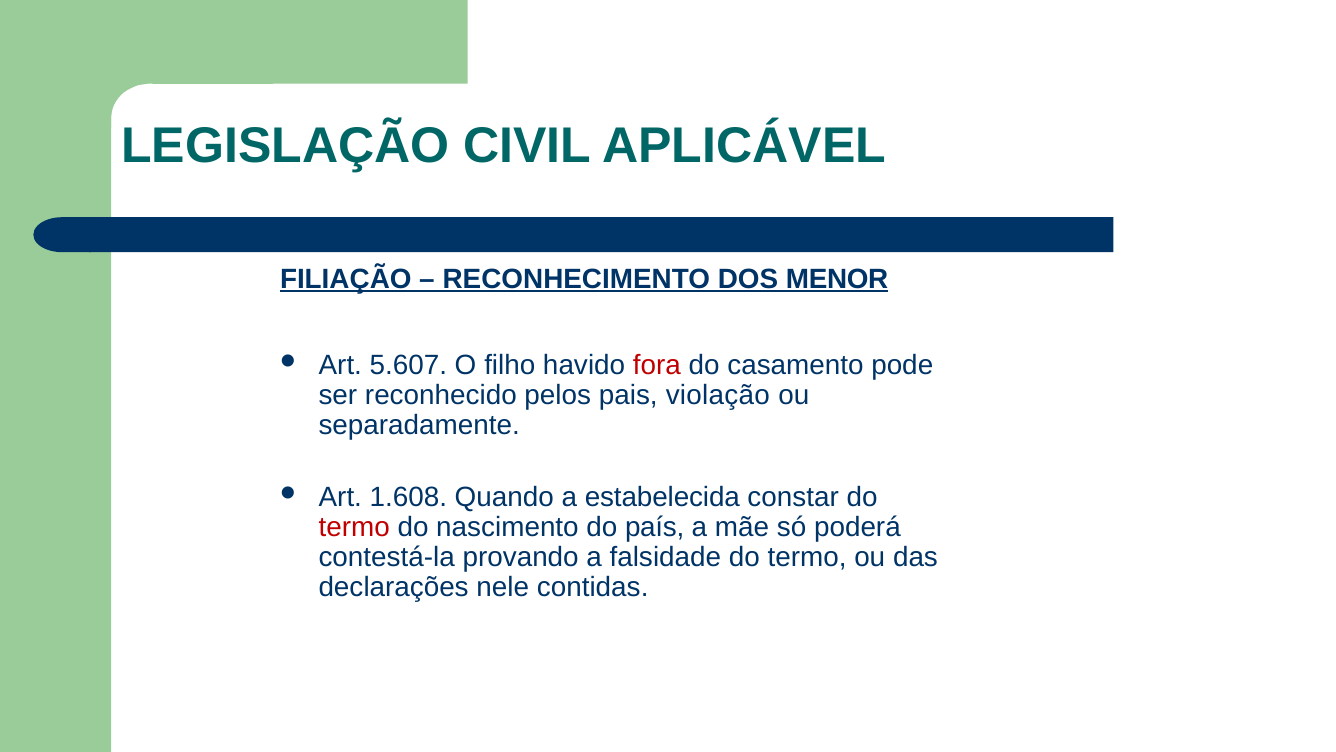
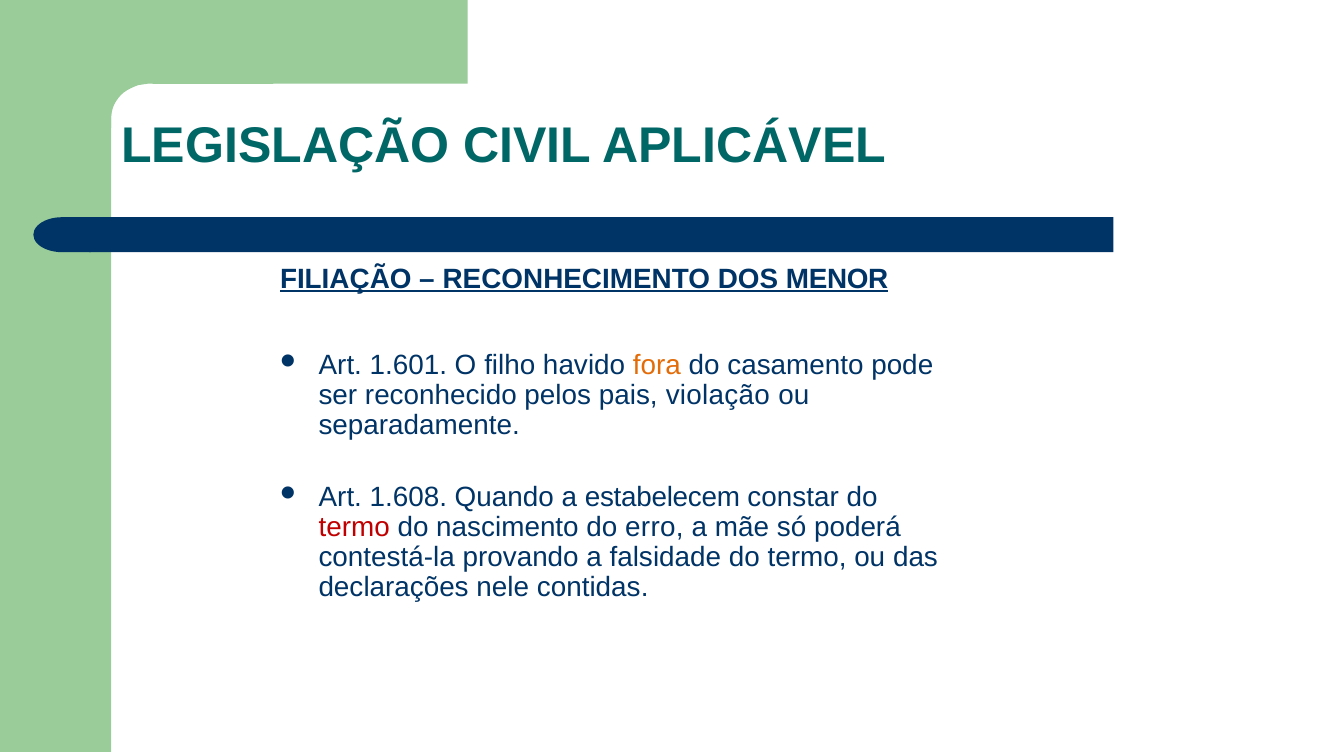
5.607: 5.607 -> 1.601
fora colour: red -> orange
estabelecida: estabelecida -> estabelecem
país: país -> erro
